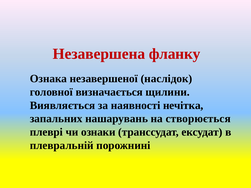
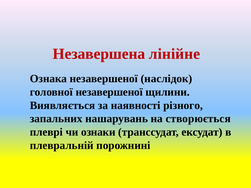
фланку: фланку -> лінійне
головної визначається: визначається -> незавершеної
нечітка: нечітка -> різного
